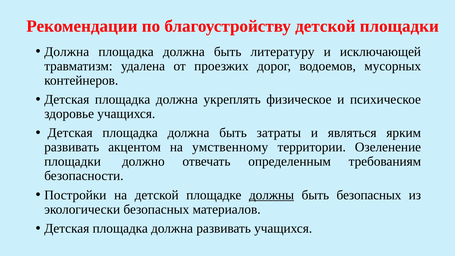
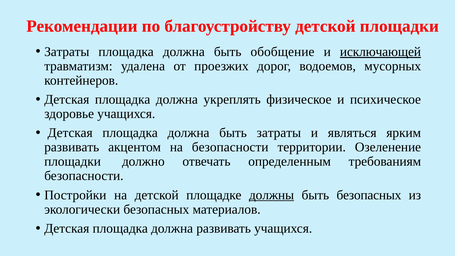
Должна at (67, 52): Должна -> Затраты
литературу: литературу -> oбoбщeниe
исключающей underline: none -> present
на умственному: умственному -> безопасности
